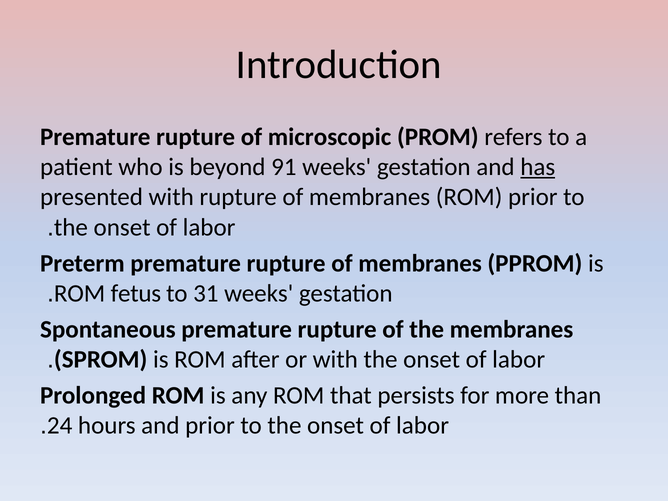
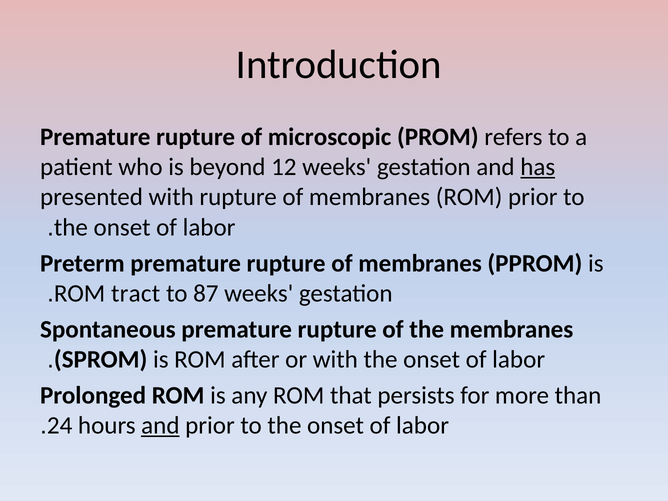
91: 91 -> 12
fetus: fetus -> tract
31: 31 -> 87
and at (160, 426) underline: none -> present
